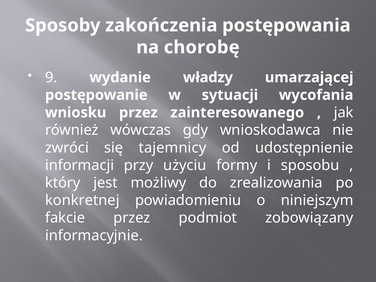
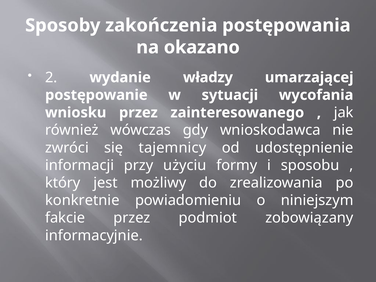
chorobę: chorobę -> okazano
9: 9 -> 2
konkretnej: konkretnej -> konkretnie
